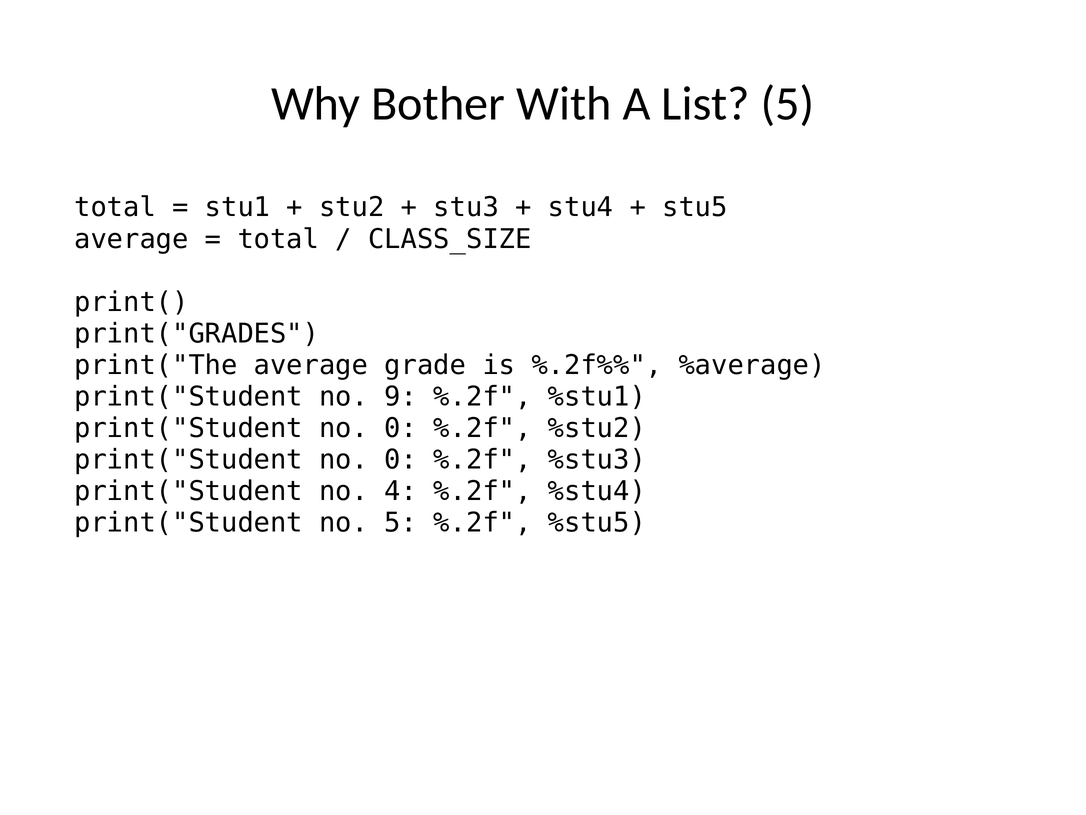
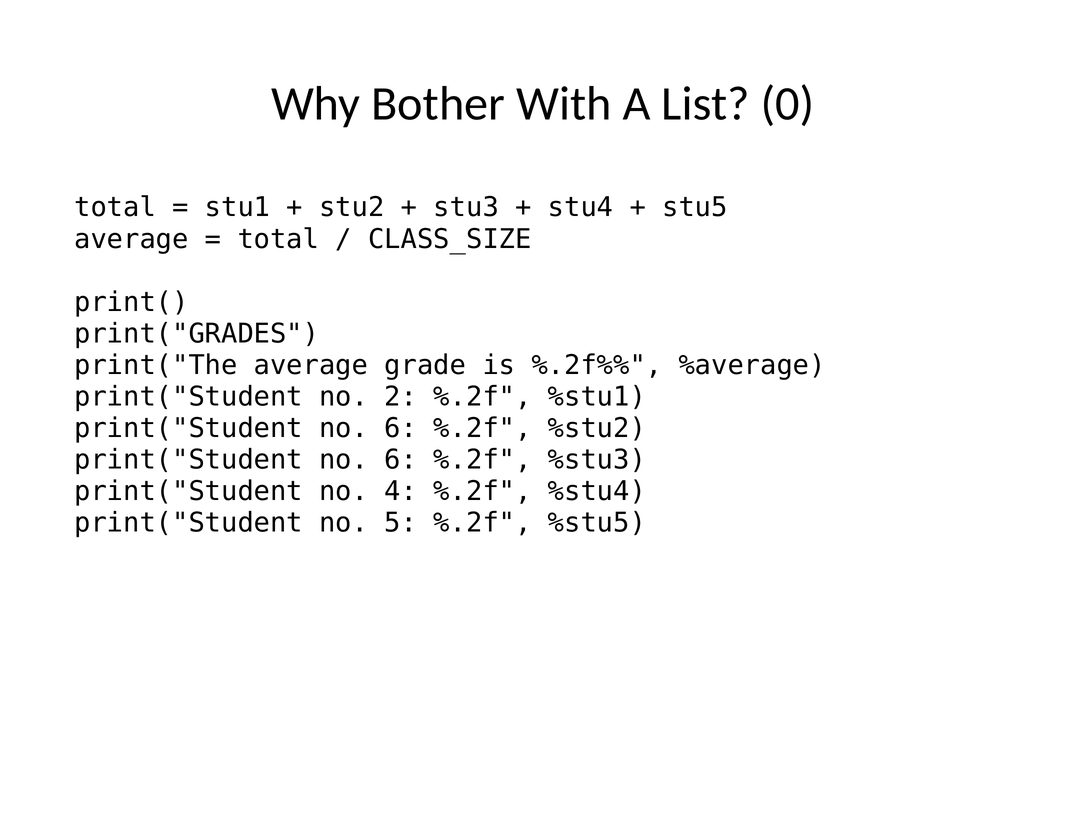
List 5: 5 -> 0
9: 9 -> 2
0 at (401, 428): 0 -> 6
0 at (401, 459): 0 -> 6
